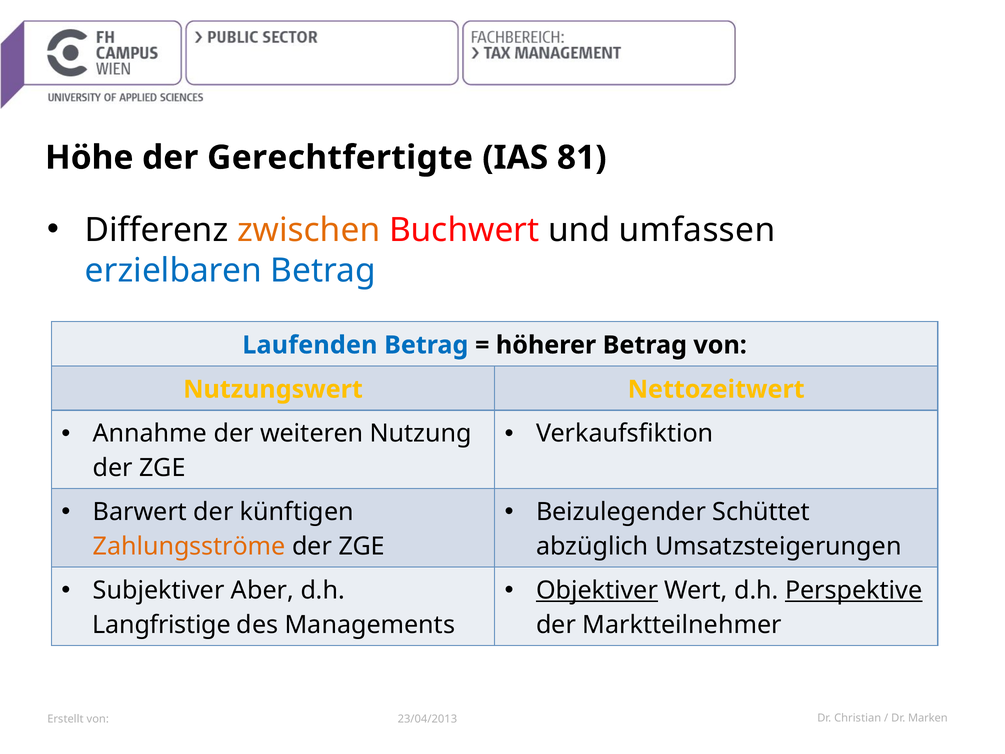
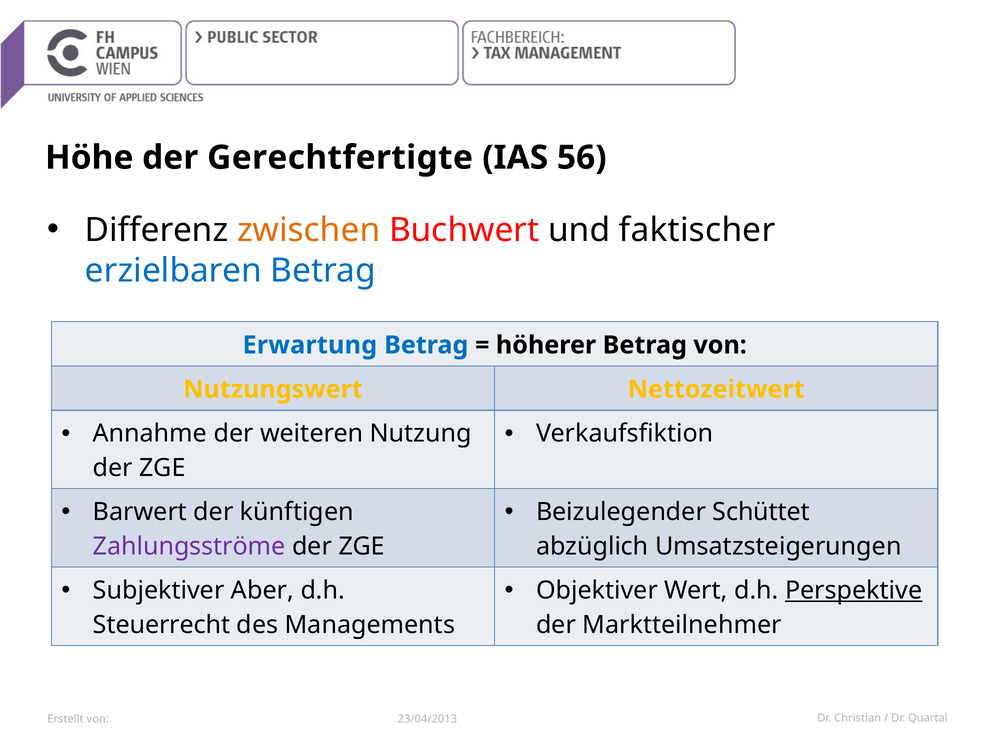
81: 81 -> 56
umfassen: umfassen -> faktischer
Laufenden: Laufenden -> Erwartung
Zahlungsströme colour: orange -> purple
Objektiver underline: present -> none
Langfristige: Langfristige -> Steuerrecht
Marken: Marken -> Quartal
